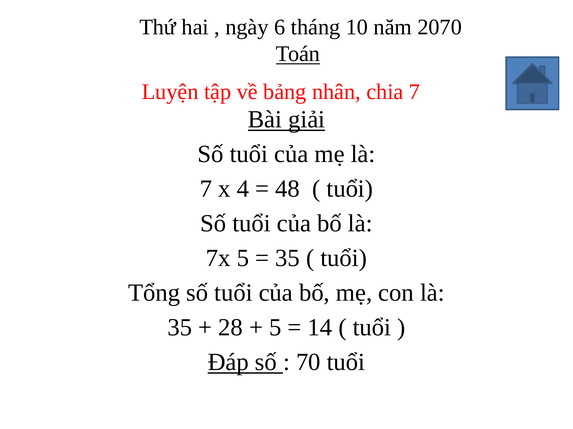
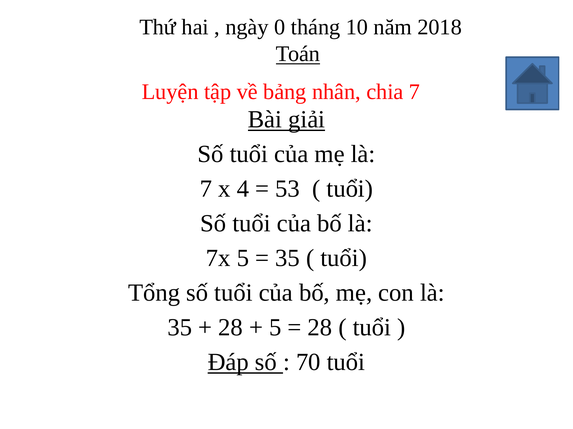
6: 6 -> 0
2070: 2070 -> 2018
48: 48 -> 53
14 at (320, 328): 14 -> 28
